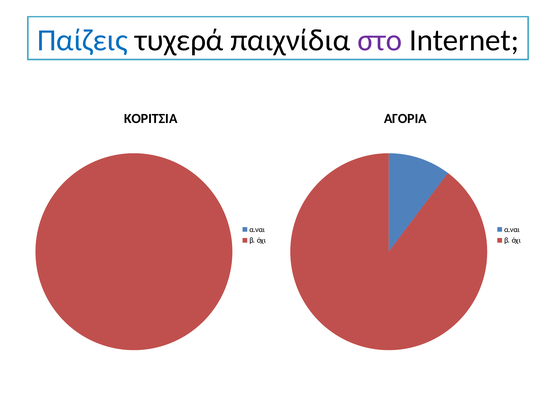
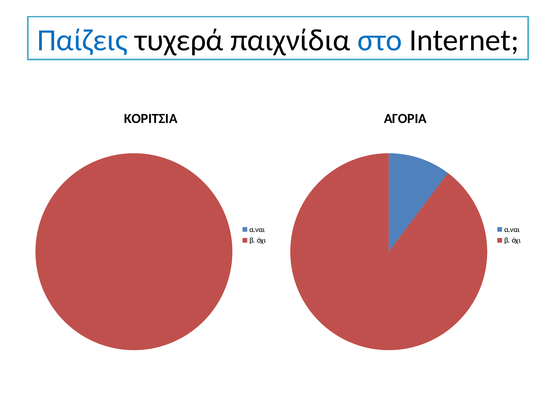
στο colour: purple -> blue
